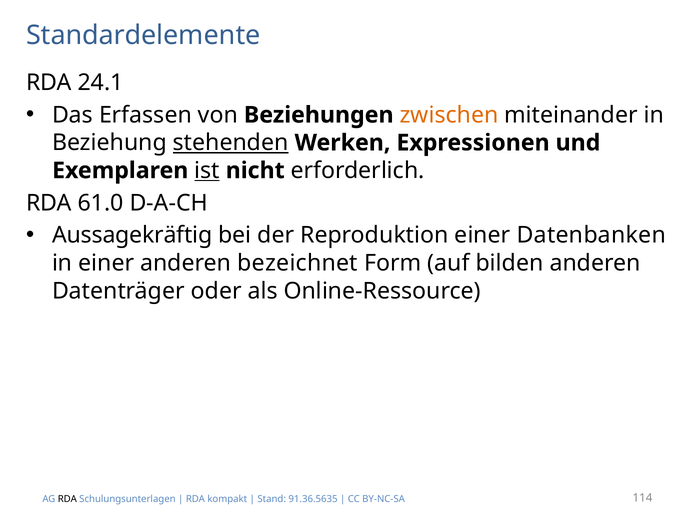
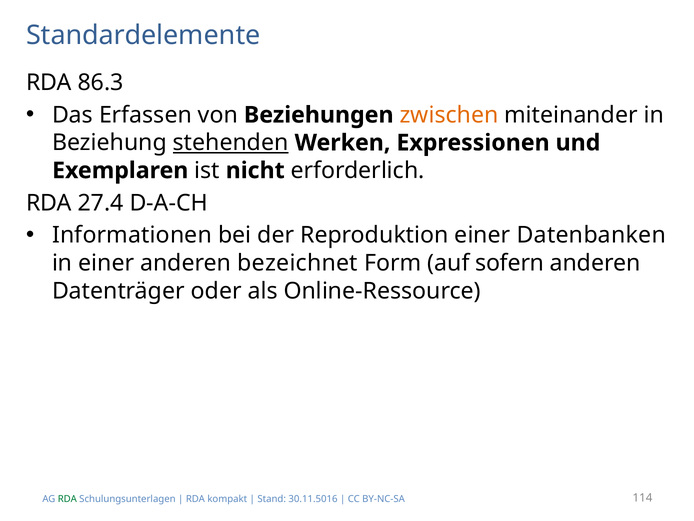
24.1: 24.1 -> 86.3
ist underline: present -> none
61.0: 61.0 -> 27.4
Aussagekräftig: Aussagekräftig -> Informationen
bilden: bilden -> sofern
RDA at (67, 498) colour: black -> green
91.36.5635: 91.36.5635 -> 30.11.5016
